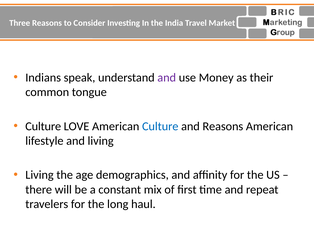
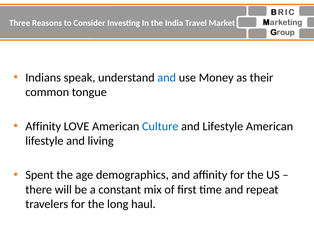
and at (167, 78) colour: purple -> blue
Culture at (43, 127): Culture -> Affinity
and Reasons: Reasons -> Lifestyle
Living at (39, 175): Living -> Spent
